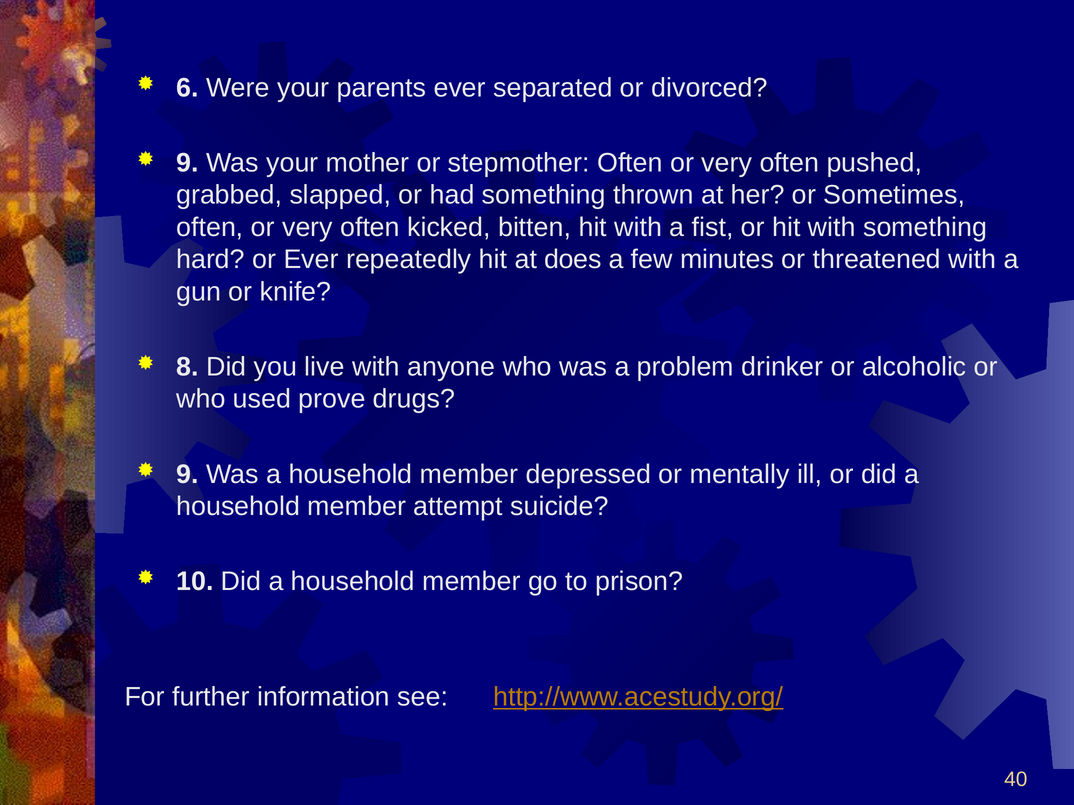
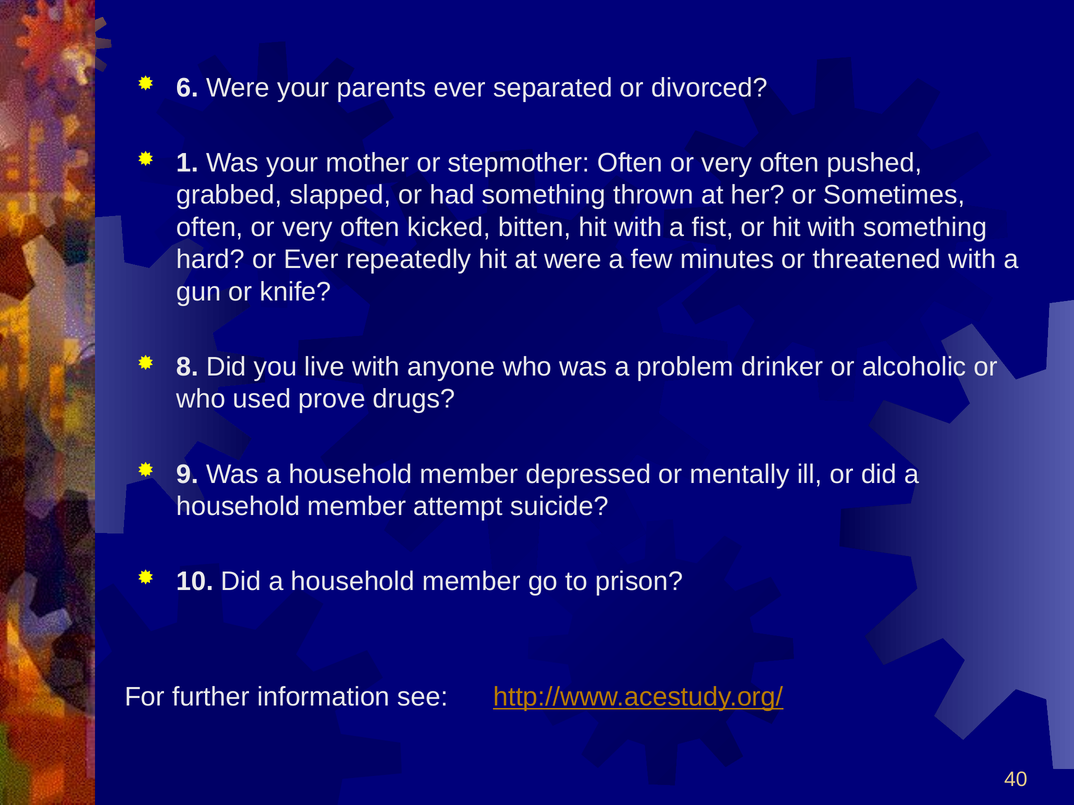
9 at (187, 163): 9 -> 1
at does: does -> were
